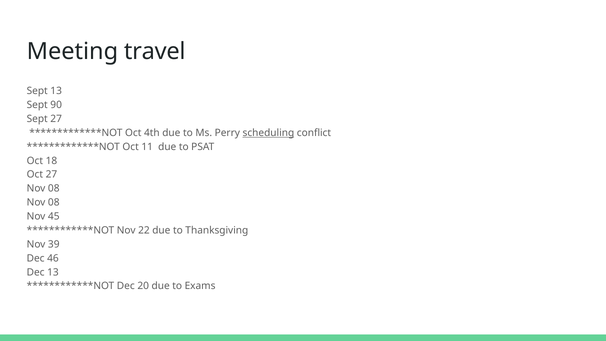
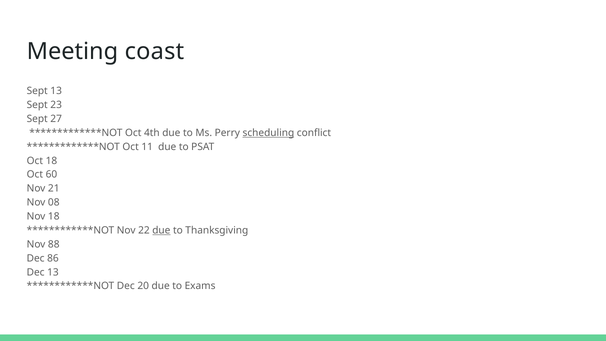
travel: travel -> coast
90: 90 -> 23
Oct 27: 27 -> 60
08 at (54, 189): 08 -> 21
Nov 45: 45 -> 18
due at (161, 230) underline: none -> present
39: 39 -> 88
46: 46 -> 86
